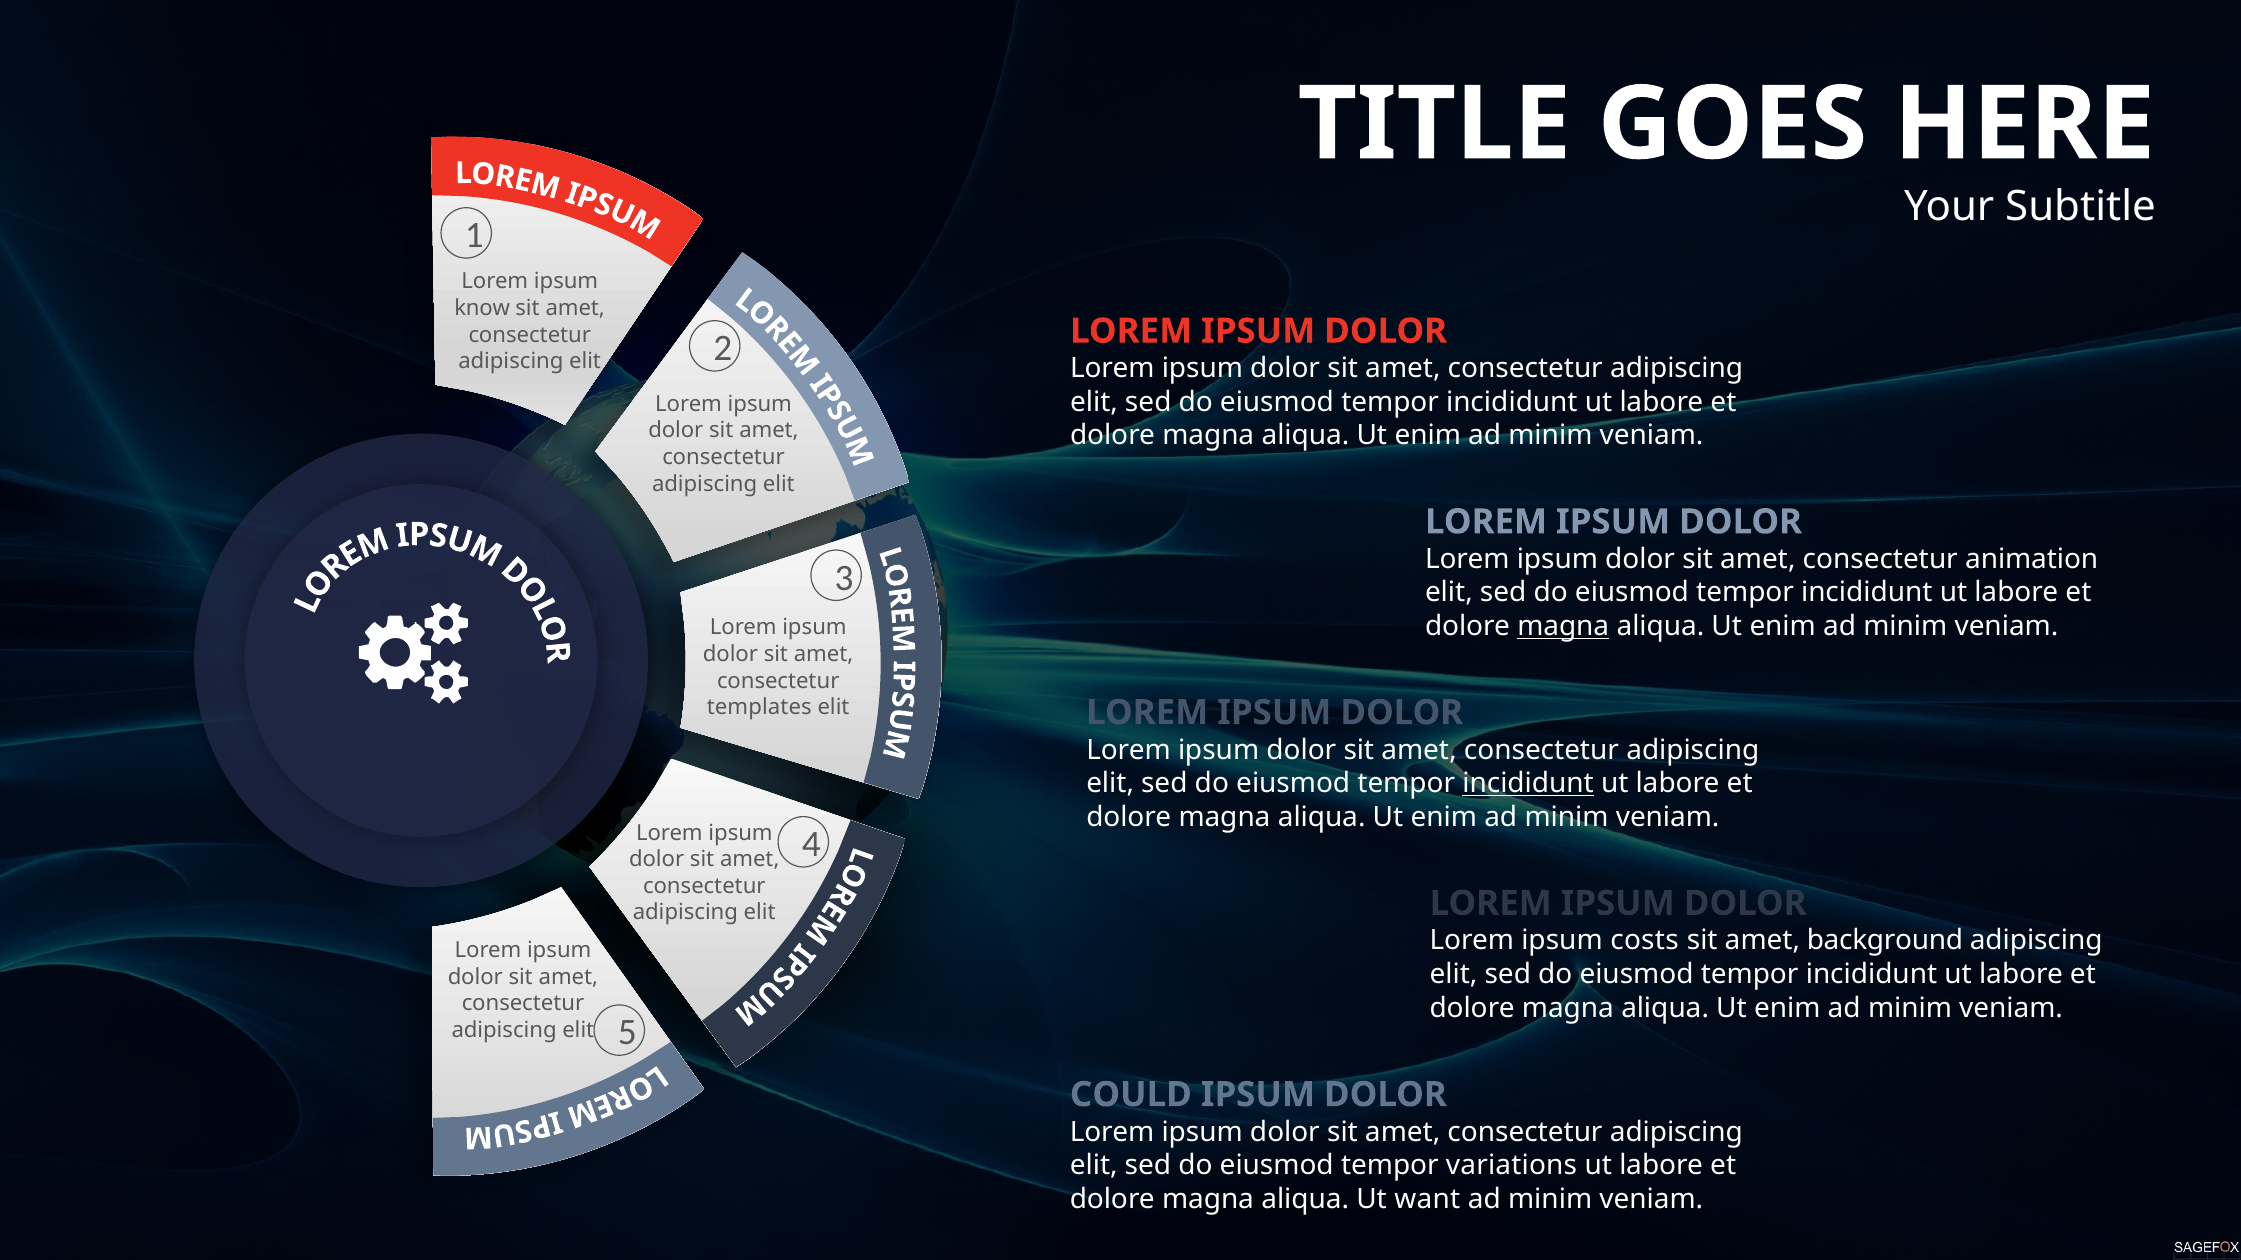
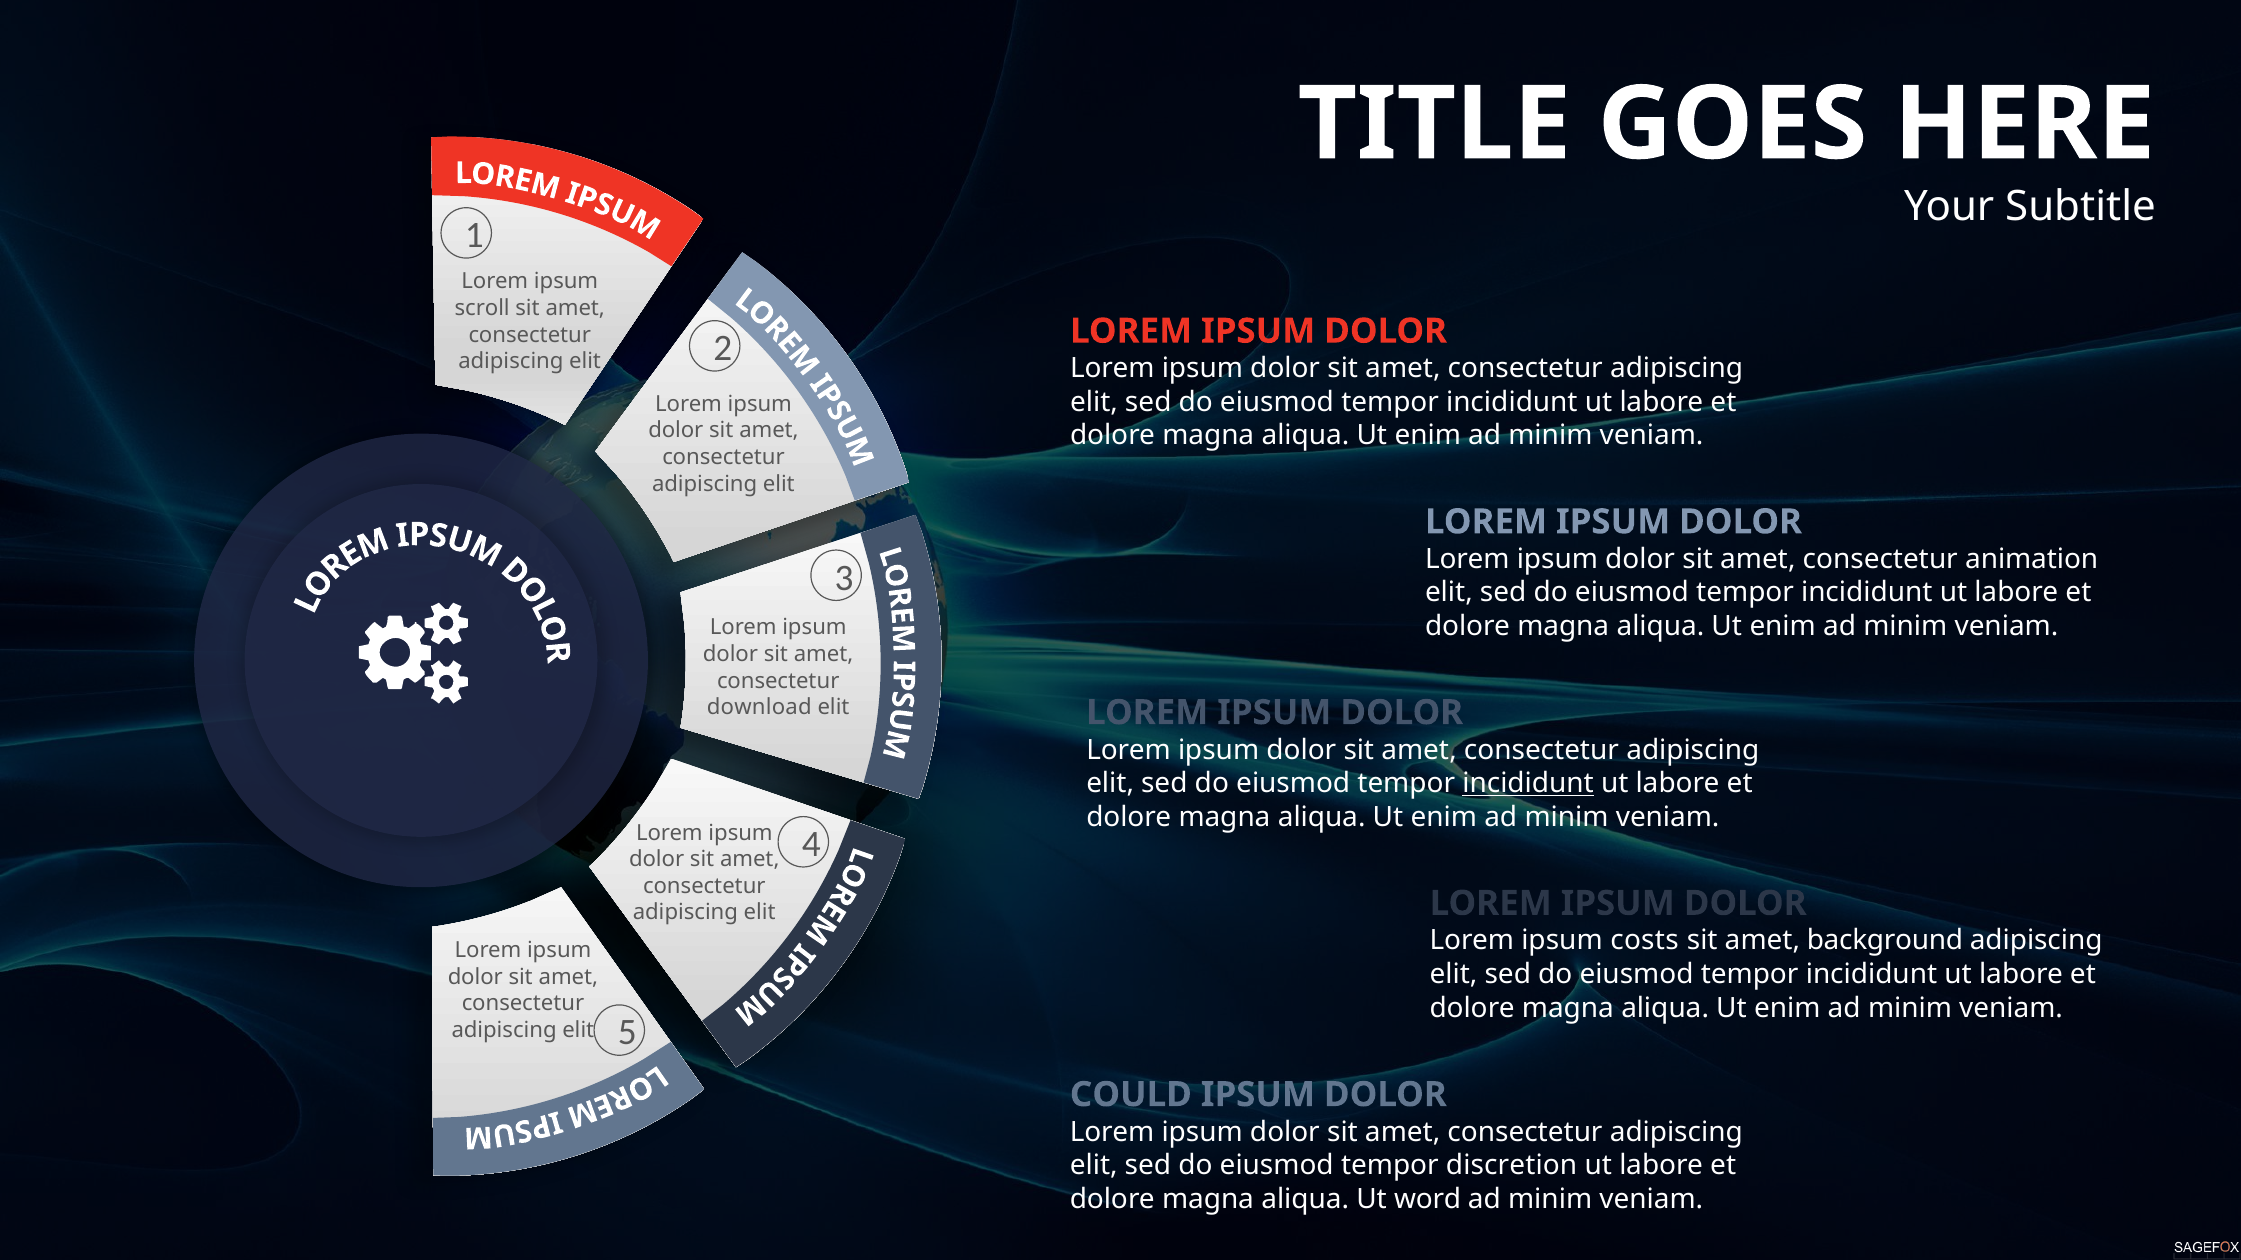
know: know -> scroll
magna at (1563, 627) underline: present -> none
templates: templates -> download
variations: variations -> discretion
want: want -> word
